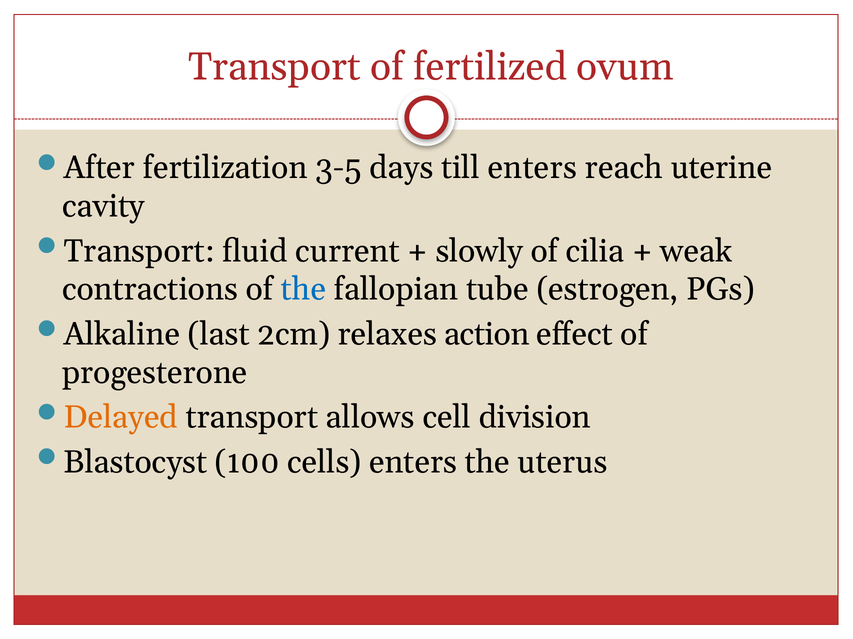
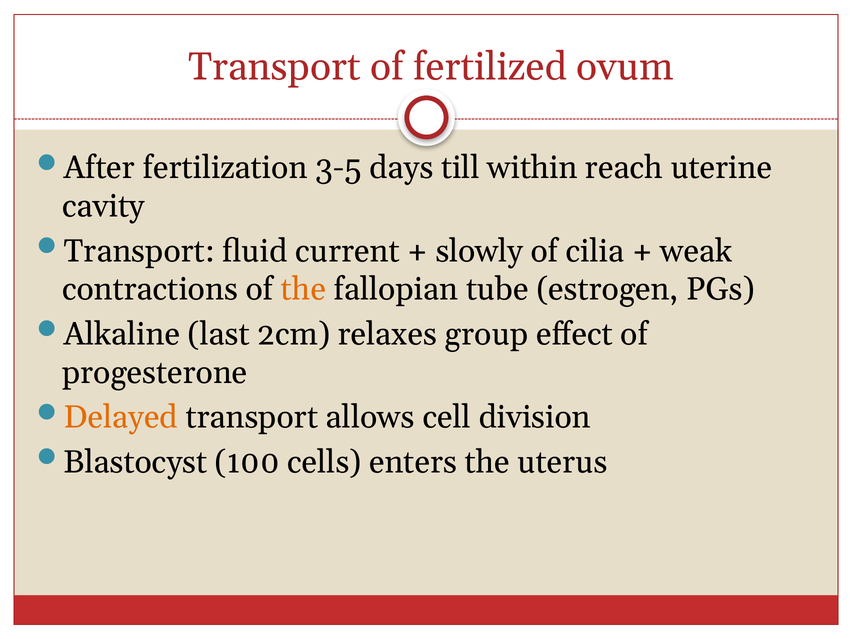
till enters: enters -> within
the at (303, 290) colour: blue -> orange
action: action -> group
